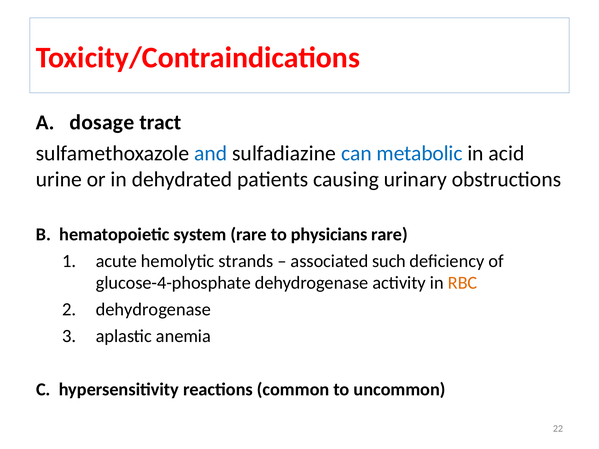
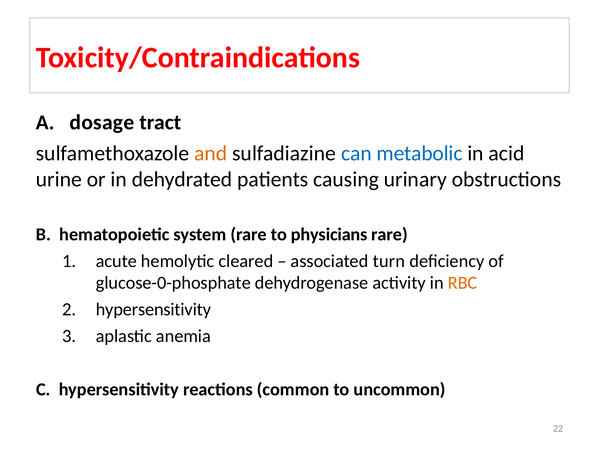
and colour: blue -> orange
strands: strands -> cleared
such: such -> turn
glucose-4-phosphate: glucose-4-phosphate -> glucose-0-phosphate
dehydrogenase at (153, 310): dehydrogenase -> hypersensitivity
